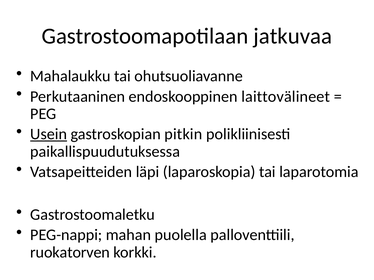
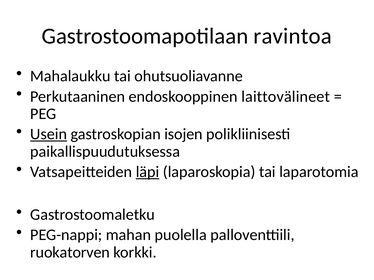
jatkuvaa: jatkuvaa -> ravintoa
pitkin: pitkin -> isojen
läpi underline: none -> present
